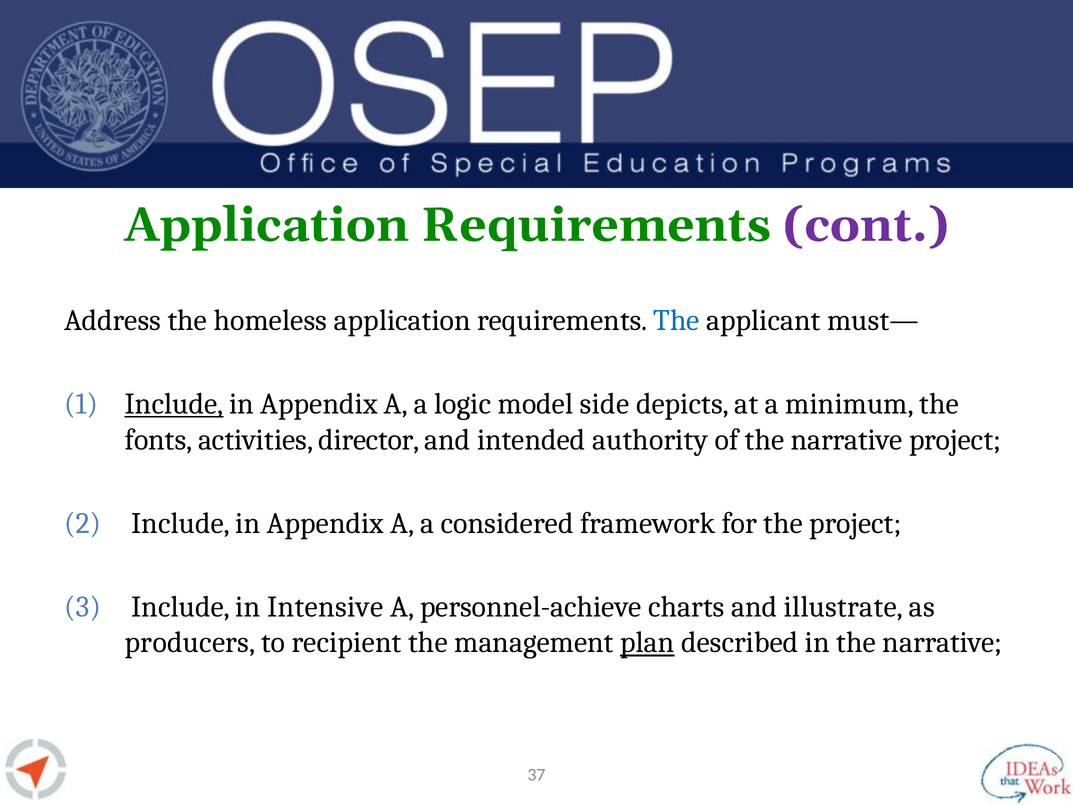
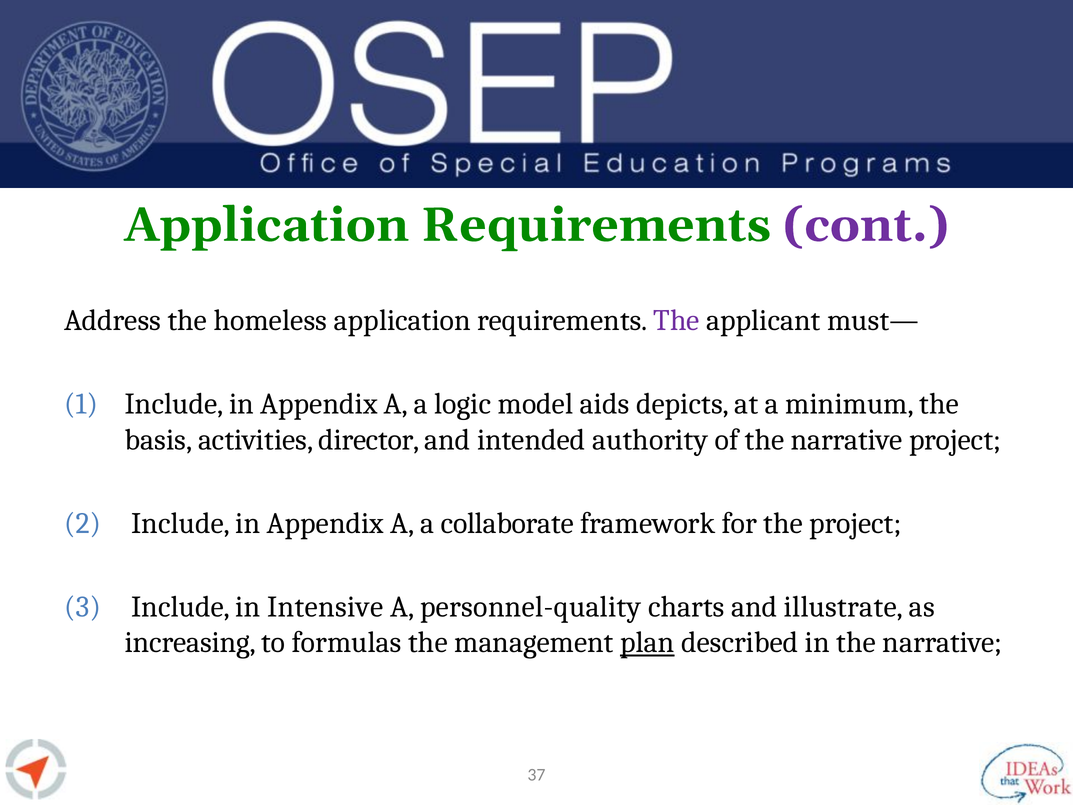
The at (677, 320) colour: blue -> purple
Include at (174, 404) underline: present -> none
side: side -> aids
fonts: fonts -> basis
considered: considered -> collaborate
personnel-achieve: personnel-achieve -> personnel-quality
producers: producers -> increasing
recipient: recipient -> formulas
